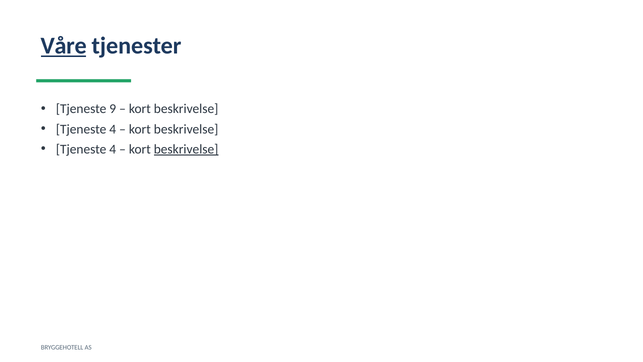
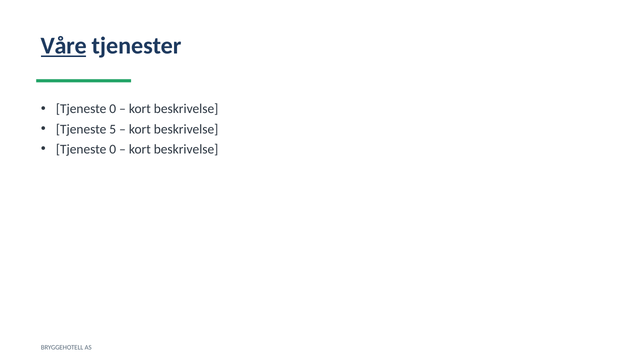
9 at (113, 109): 9 -> 0
4 at (113, 129): 4 -> 5
4 at (113, 149): 4 -> 0
beskrivelse at (186, 149) underline: present -> none
